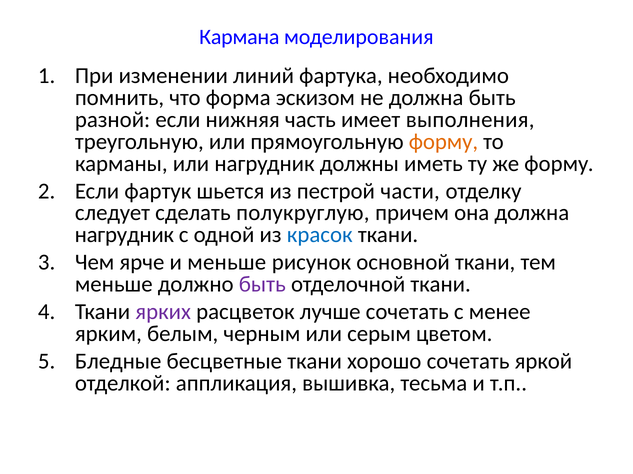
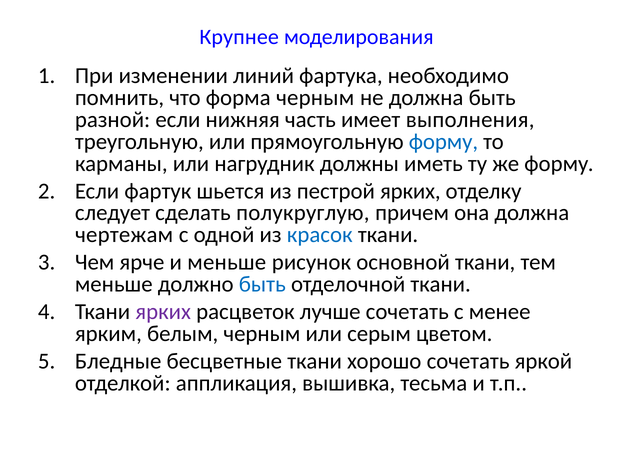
Кармана: Кармана -> Крупнее
форма эскизом: эскизом -> черным
форму at (443, 142) colour: orange -> blue
пестрой части: части -> ярких
нагрудник at (124, 235): нагрудник -> чертежам
быть at (262, 285) colour: purple -> blue
